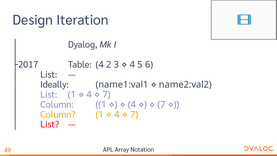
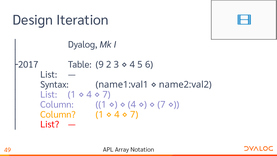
Table 4: 4 -> 9
Ideally: Ideally -> Syntax
